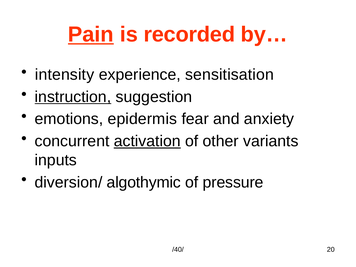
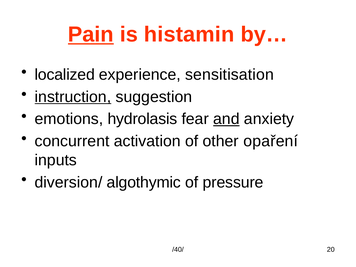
recorded: recorded -> histamin
intensity: intensity -> localized
epidermis: epidermis -> hydrolasis
and underline: none -> present
activation underline: present -> none
variants: variants -> opaření
